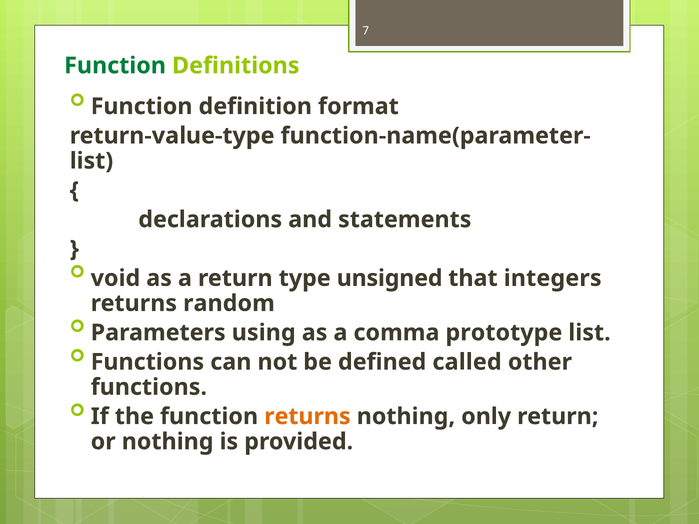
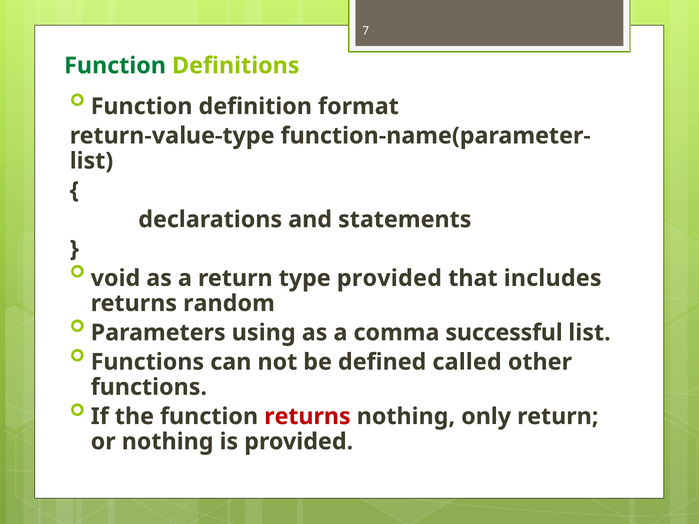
type unsigned: unsigned -> provided
integers: integers -> includes
prototype: prototype -> successful
returns at (307, 417) colour: orange -> red
